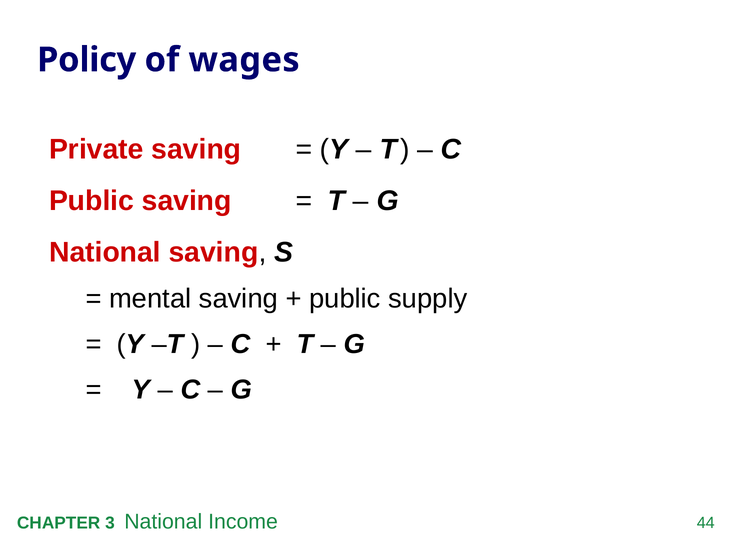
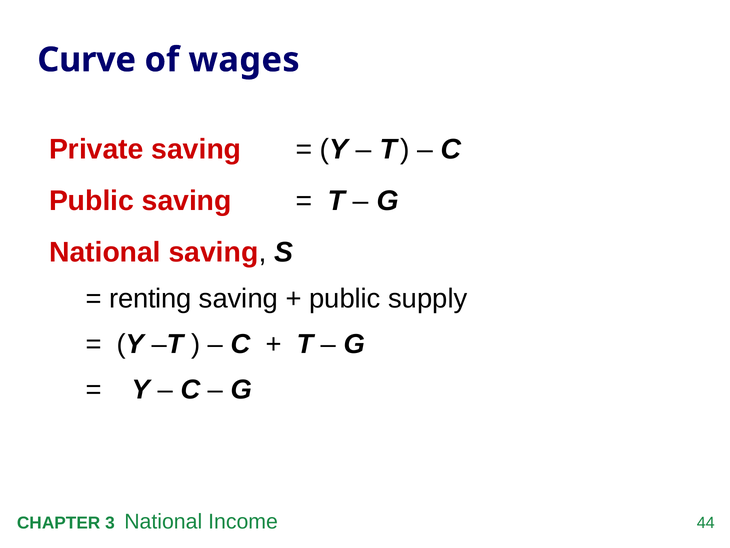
Policy: Policy -> Curve
mental: mental -> renting
